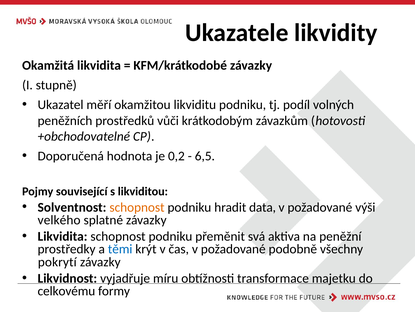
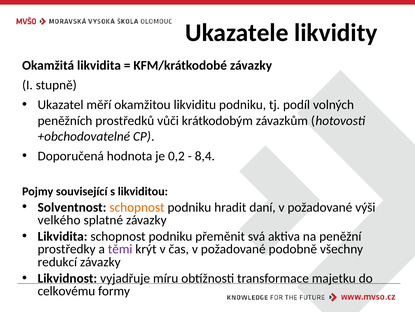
6,5: 6,5 -> 8,4
data: data -> daní
těmi colour: blue -> purple
pokrytí: pokrytí -> redukcí
